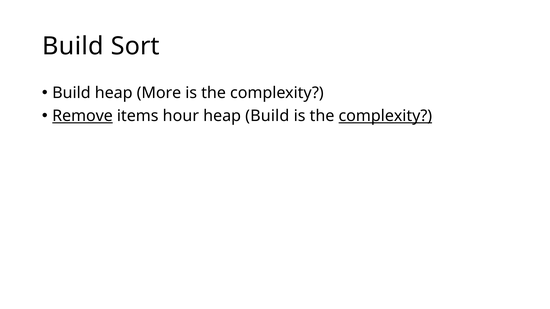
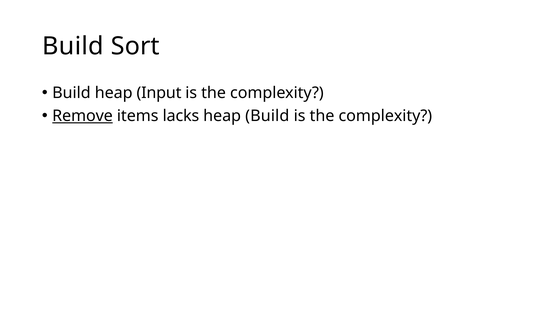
More: More -> Input
hour: hour -> lacks
complexity at (385, 116) underline: present -> none
